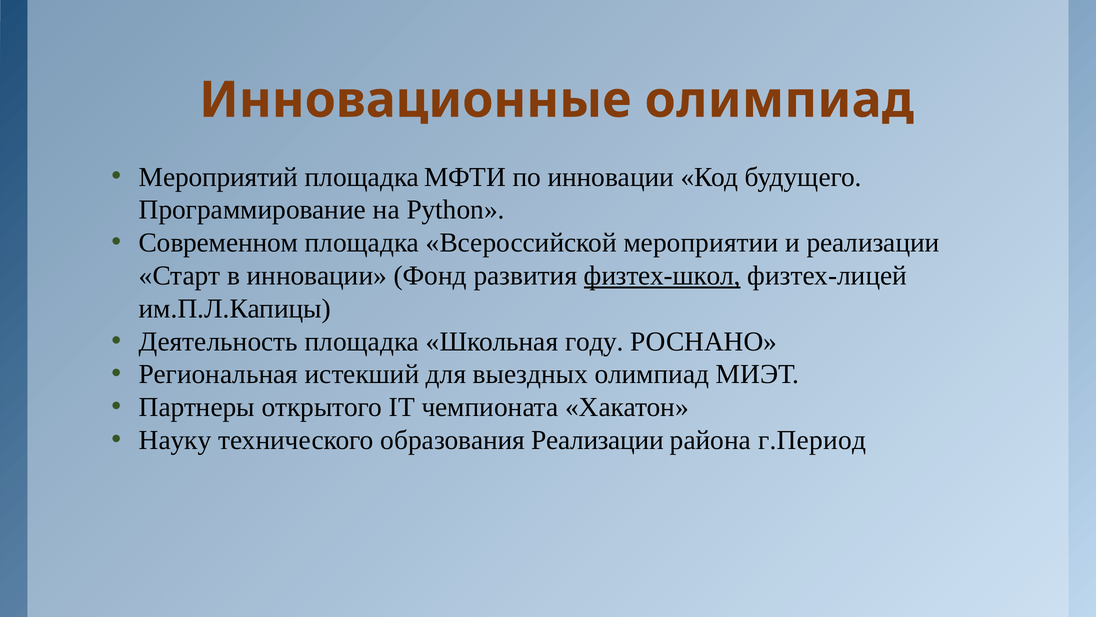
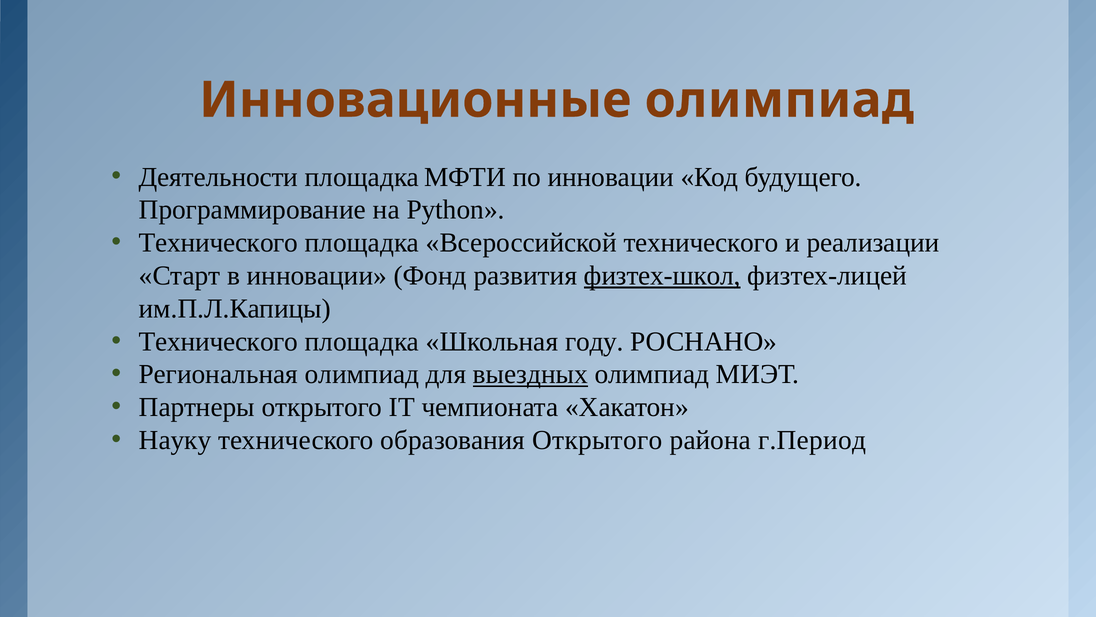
Мероприятий: Мероприятий -> Деятельности
Современном at (218, 243): Современном -> Технического
Всероссийской мероприятии: мероприятии -> технического
Деятельность at (218, 341): Деятельность -> Технического
Региональная истекший: истекший -> олимпиад
выездных underline: none -> present
образования Реализации: Реализации -> Открытого
